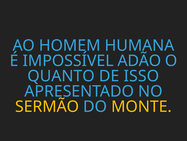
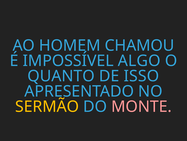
HUMANA: HUMANA -> CHAMOU
ADÃO: ADÃO -> ALGO
MONTE colour: yellow -> pink
